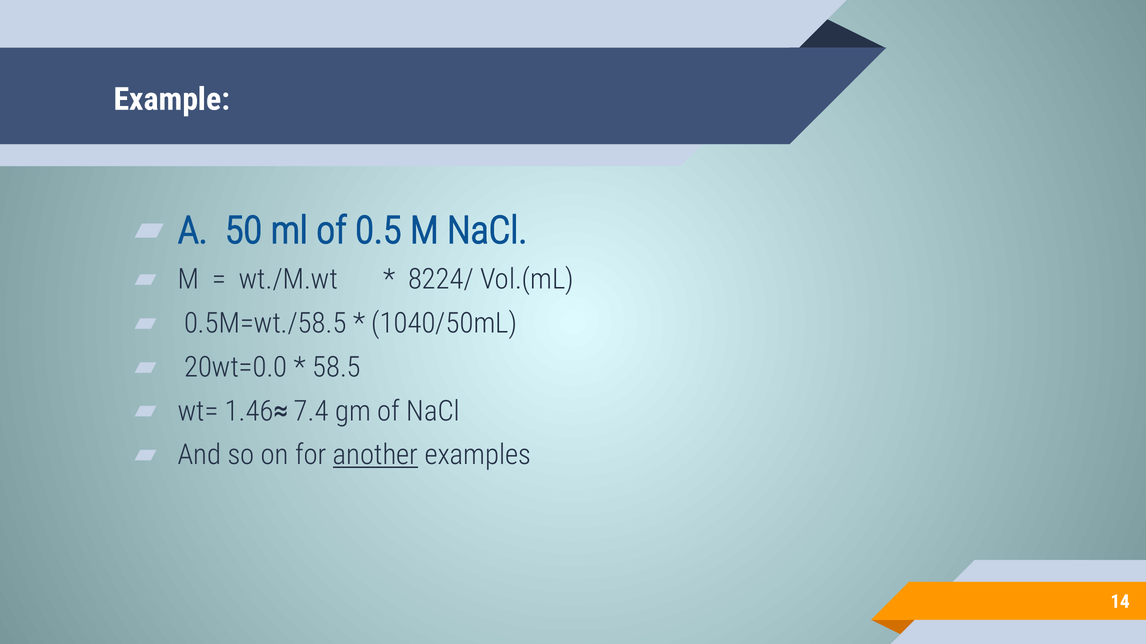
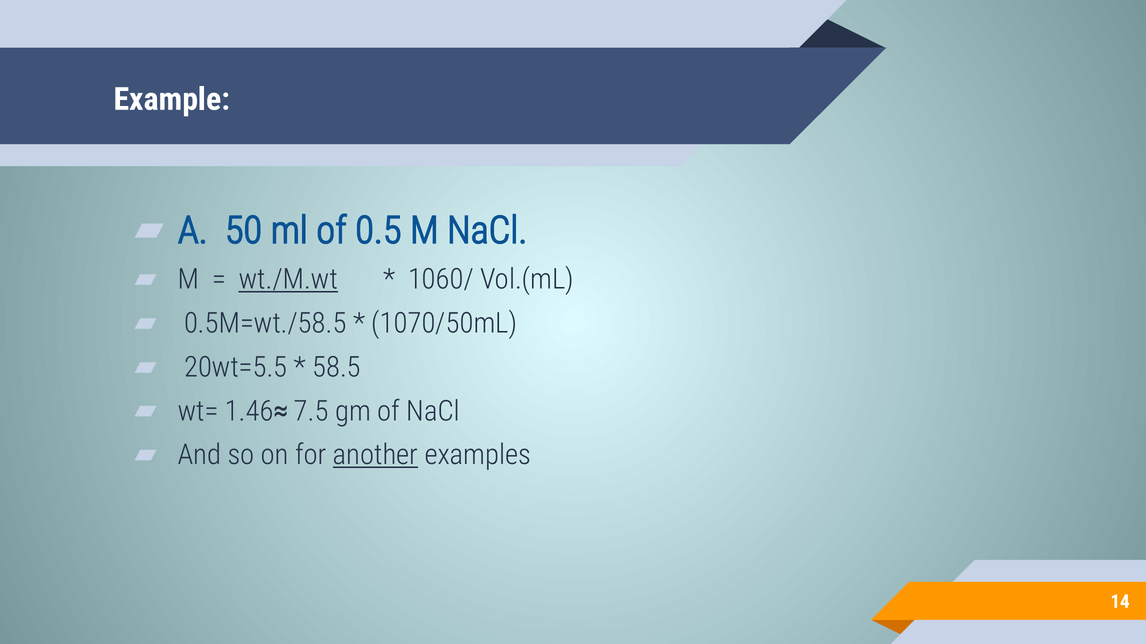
wt./M.wt underline: none -> present
8224/: 8224/ -> 1060/
1040/50mL: 1040/50mL -> 1070/50mL
20wt=0.0: 20wt=0.0 -> 20wt=5.5
7.4: 7.4 -> 7.5
